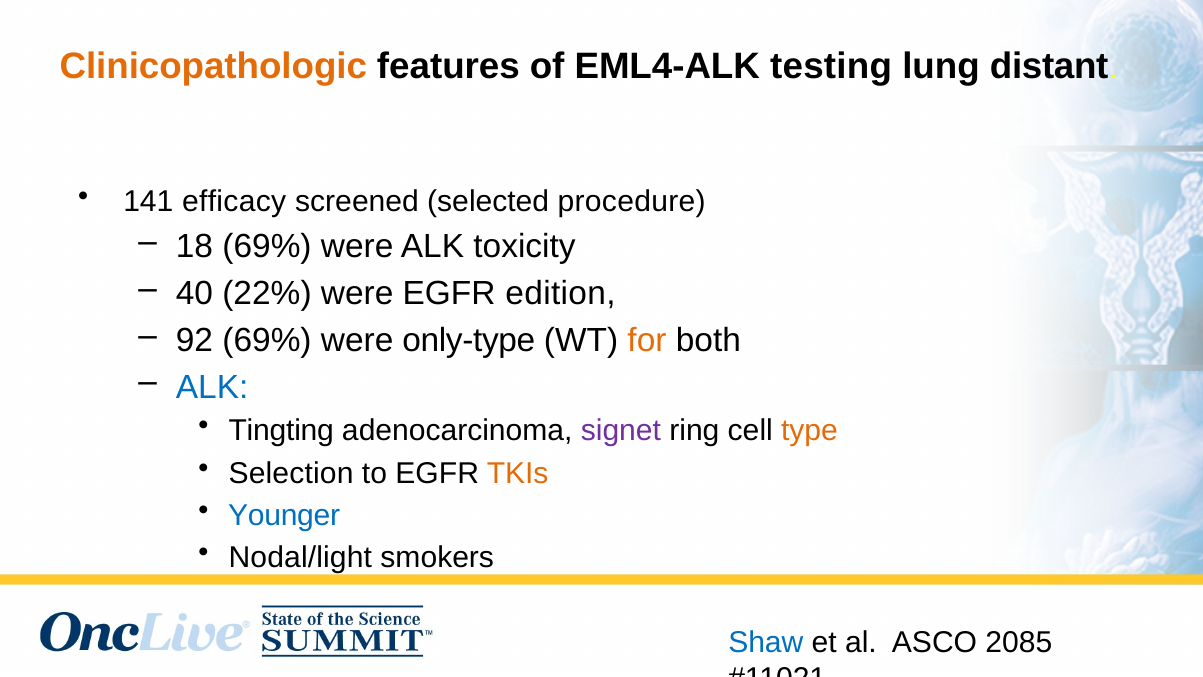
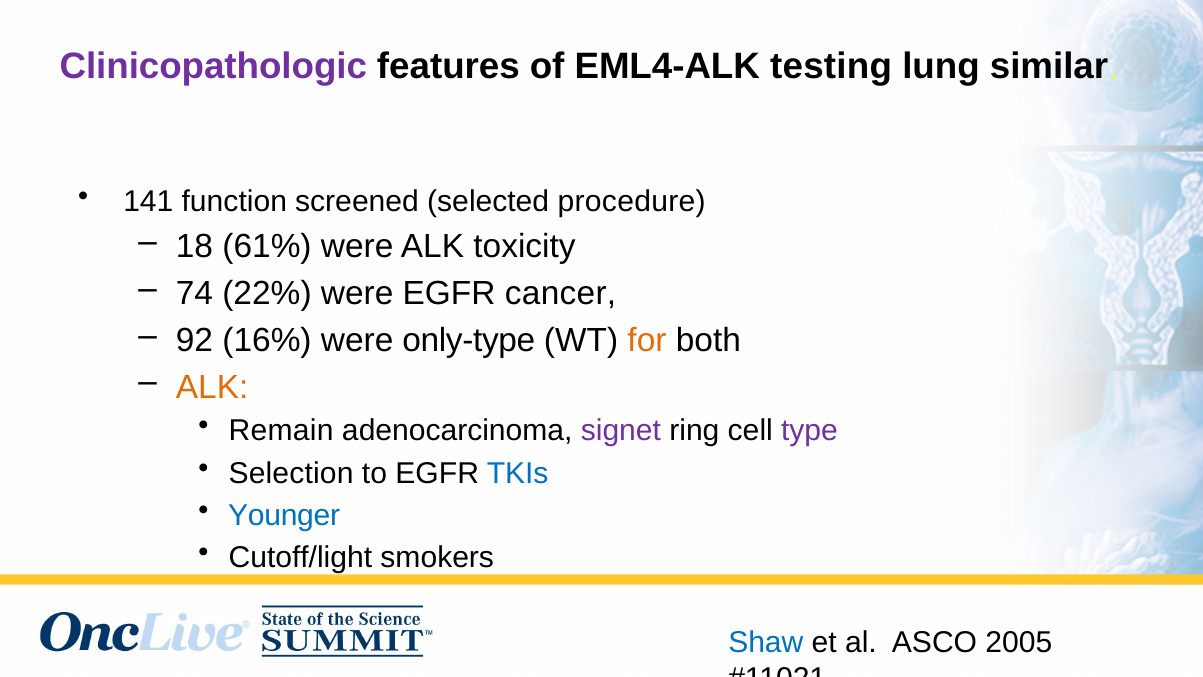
Clinicopathologic colour: orange -> purple
distant: distant -> similar
efficacy: efficacy -> function
18 69%: 69% -> 61%
40: 40 -> 74
edition: edition -> cancer
92 69%: 69% -> 16%
ALK at (212, 387) colour: blue -> orange
Tingting: Tingting -> Remain
type colour: orange -> purple
TKIs colour: orange -> blue
Nodal/light: Nodal/light -> Cutoff/light
2085: 2085 -> 2005
